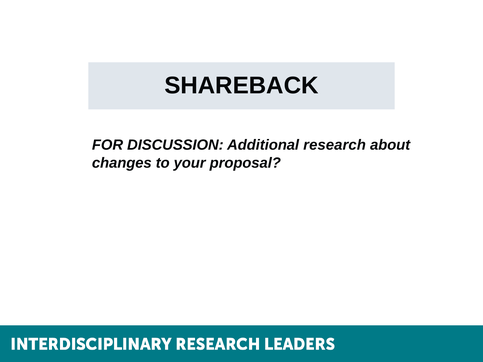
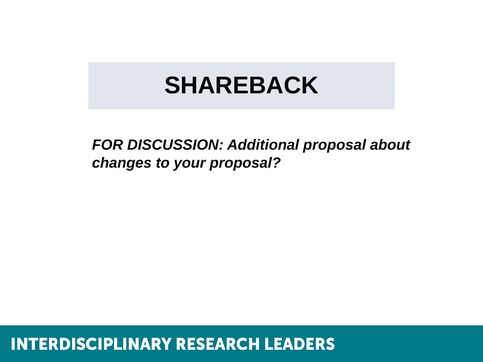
Additional research: research -> proposal
